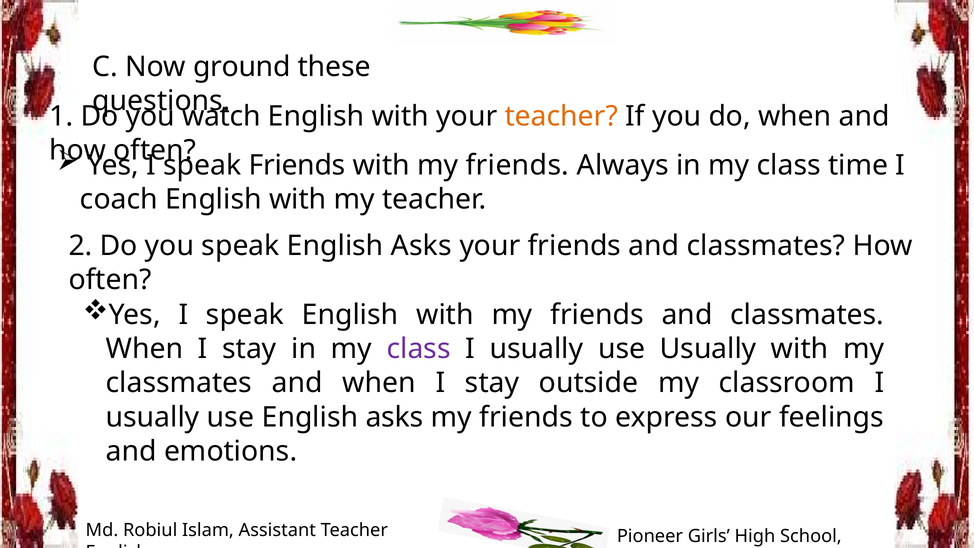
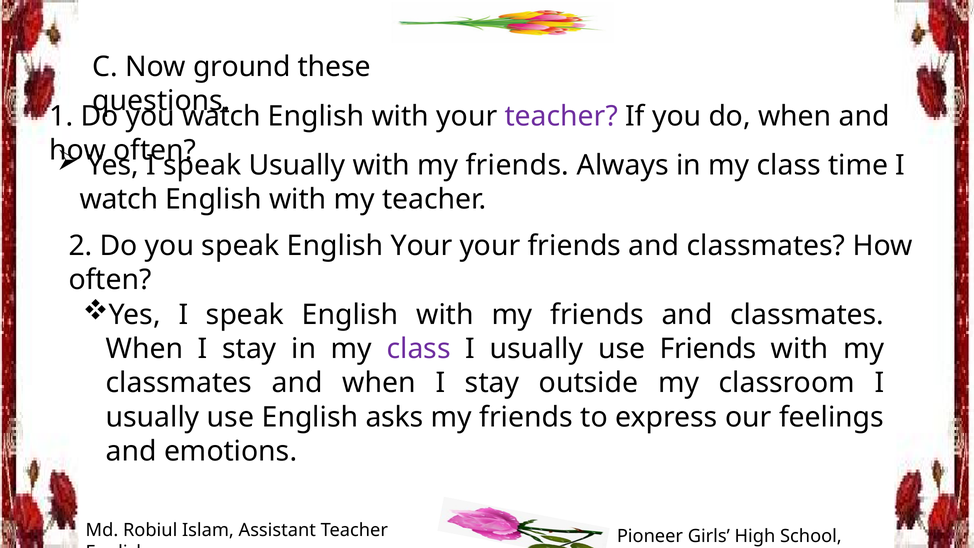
teacher at (561, 116) colour: orange -> purple
speak Friends: Friends -> Usually
coach at (119, 199): coach -> watch
speak English Asks: Asks -> Your
use Usually: Usually -> Friends
